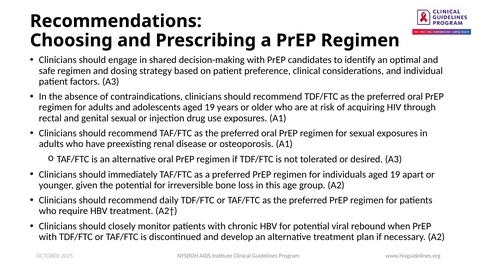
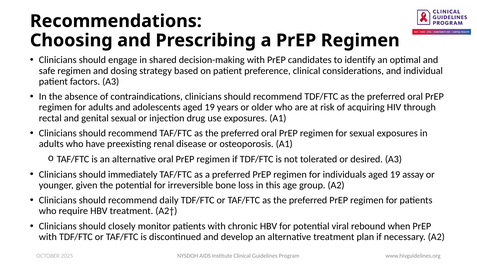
apart: apart -> assay
